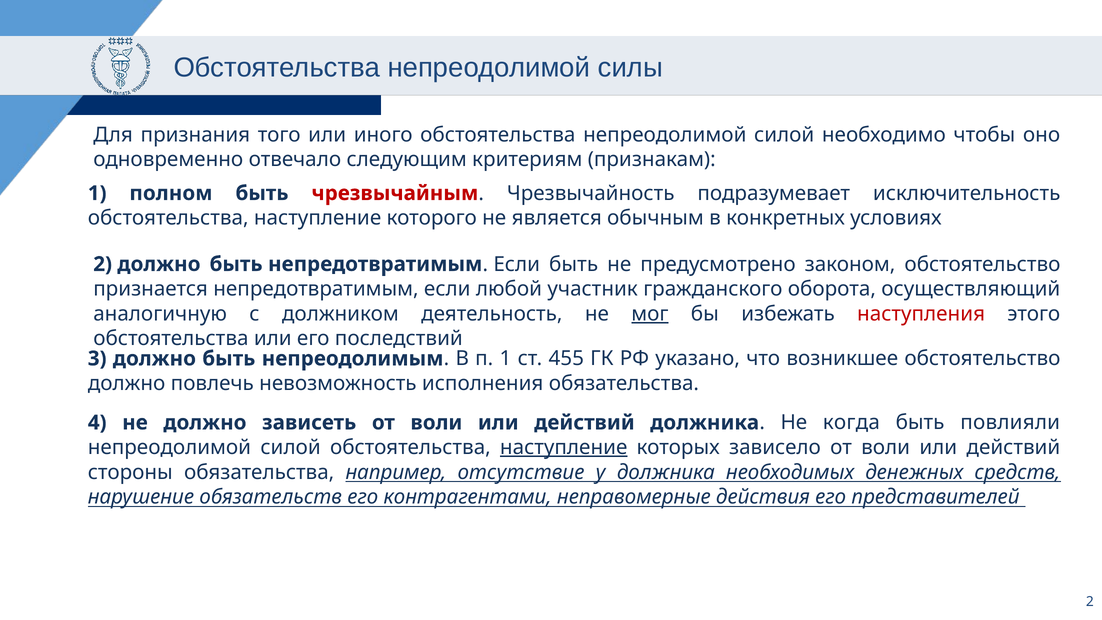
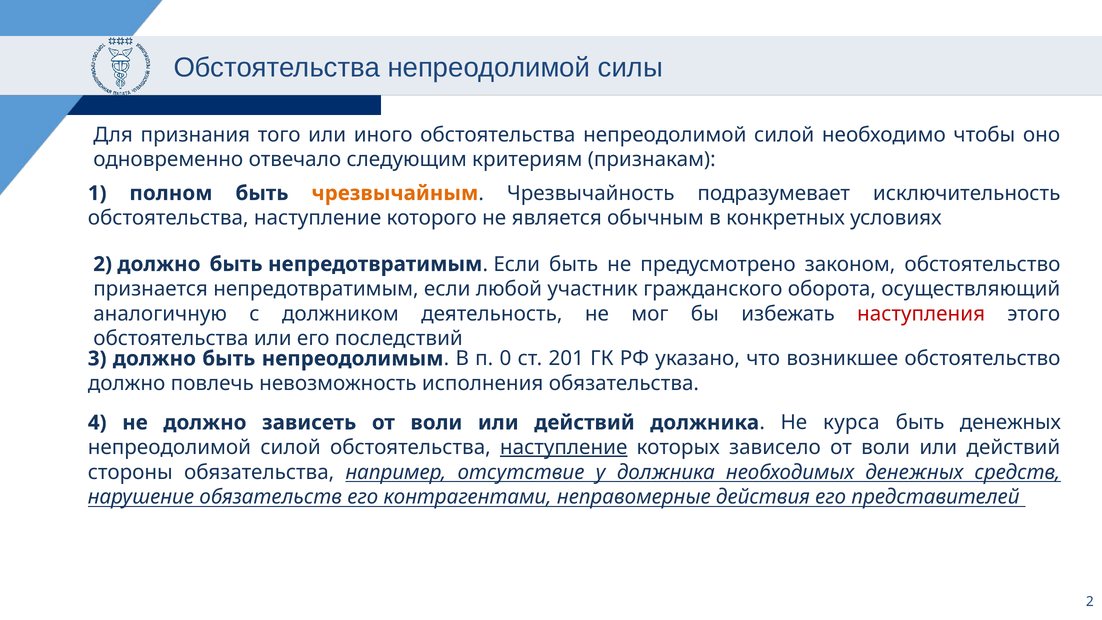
чрезвычайным colour: red -> orange
мог underline: present -> none
п 1: 1 -> 0
455: 455 -> 201
когда: когда -> курса
быть повлияли: повлияли -> денежных
